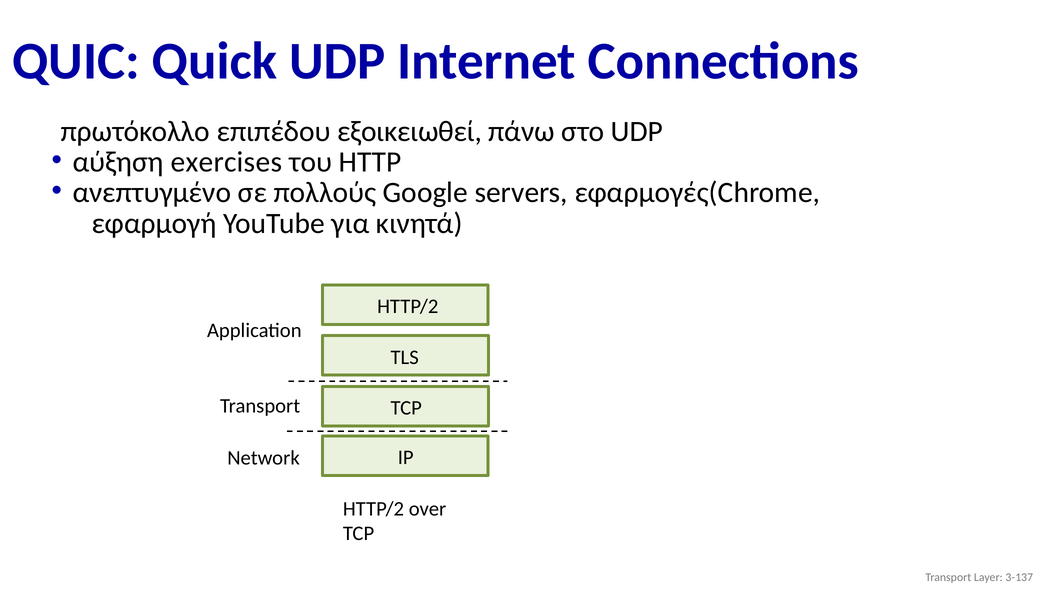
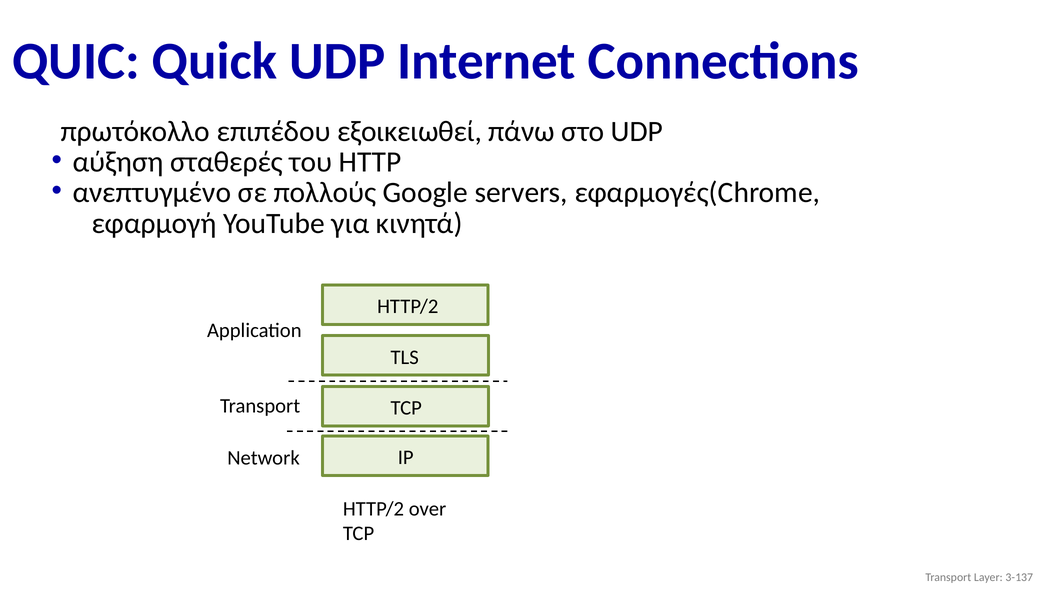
exercises: exercises -> σταθερές
